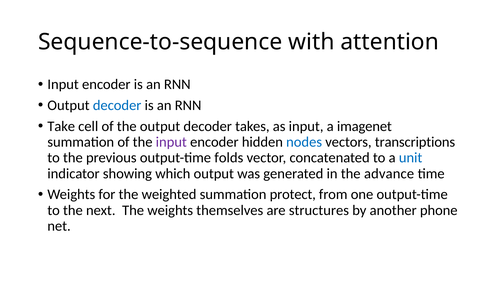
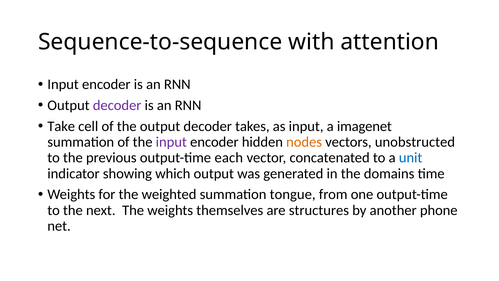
decoder at (117, 105) colour: blue -> purple
nodes colour: blue -> orange
transcriptions: transcriptions -> unobstructed
folds: folds -> each
advance: advance -> domains
protect: protect -> tongue
